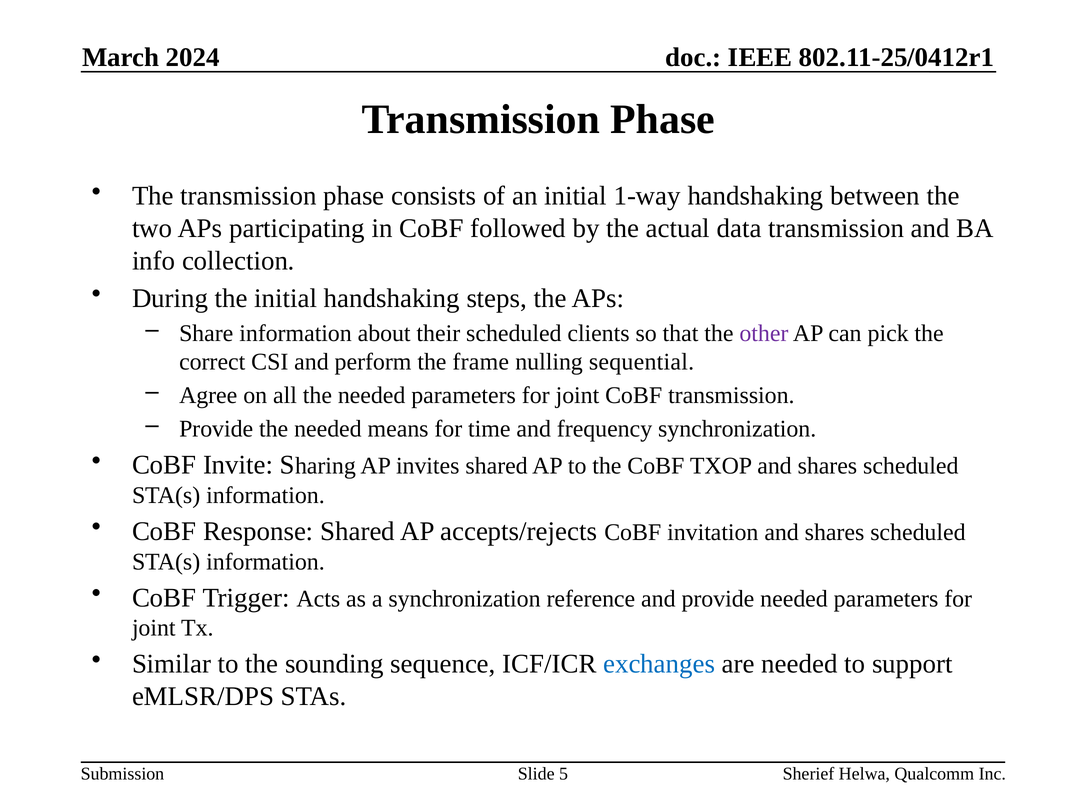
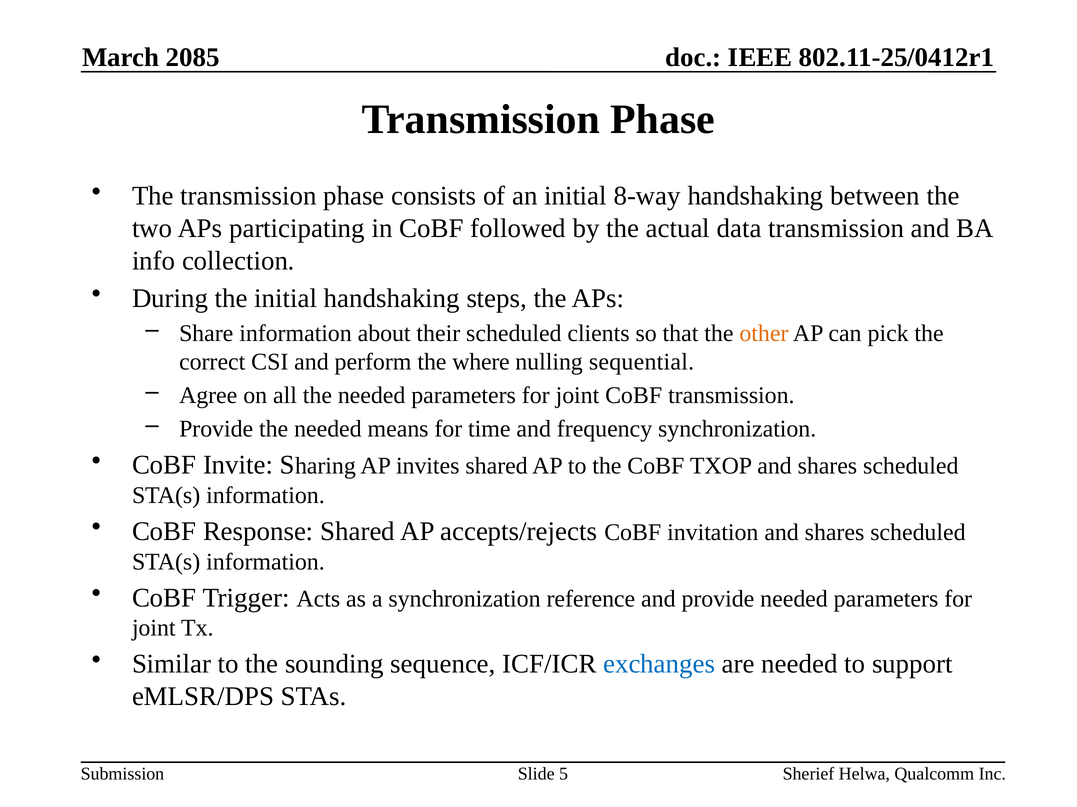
2024: 2024 -> 2085
1-way: 1-way -> 8-way
other colour: purple -> orange
frame: frame -> where
